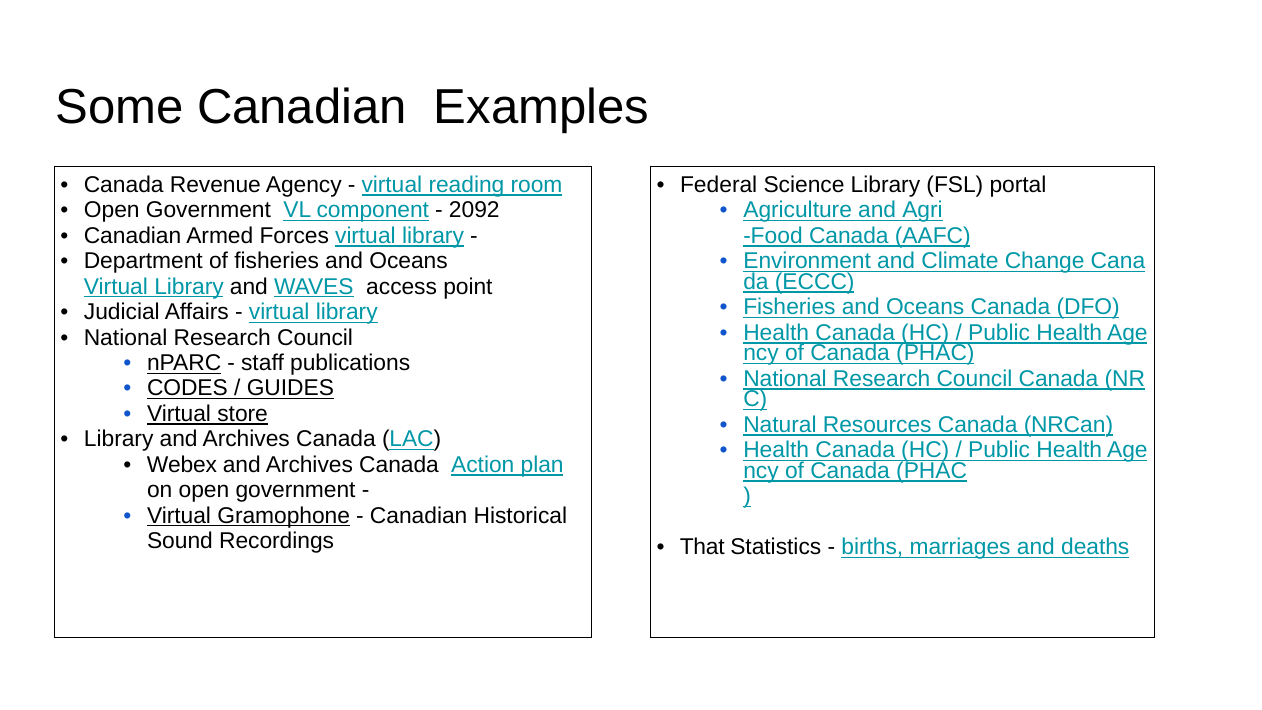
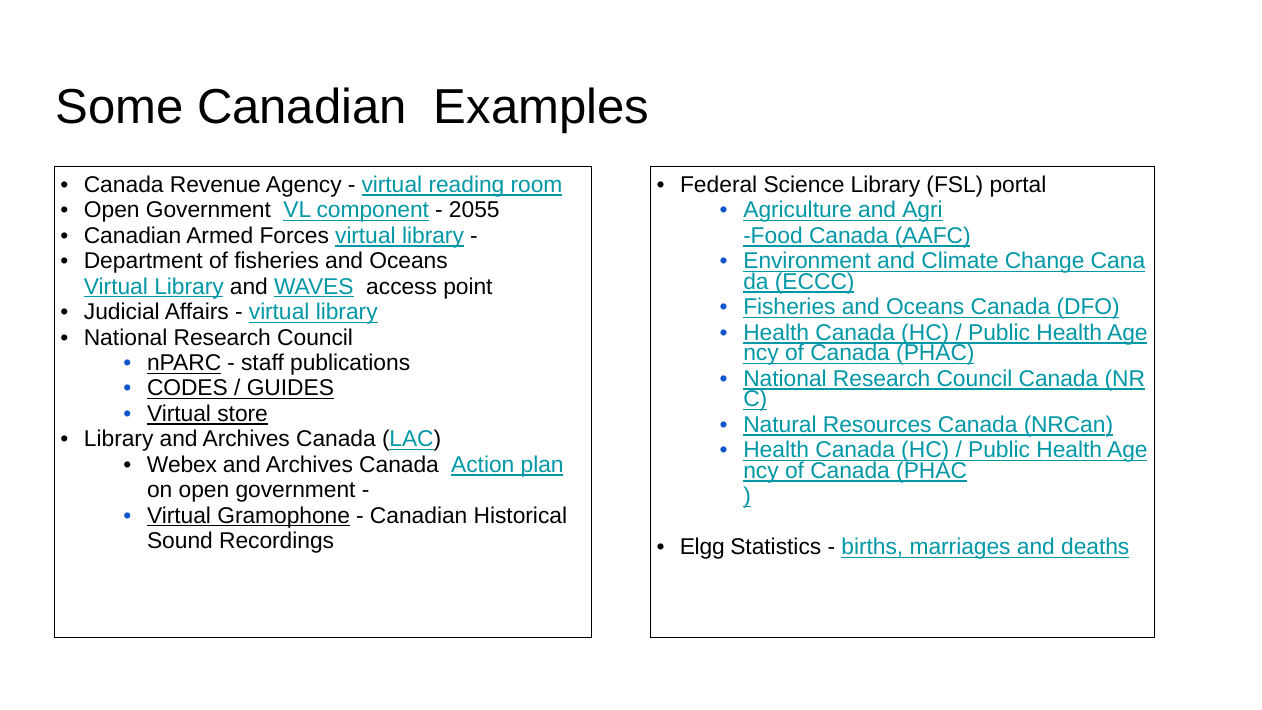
2092: 2092 -> 2055
That: That -> Elgg
